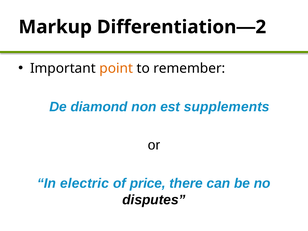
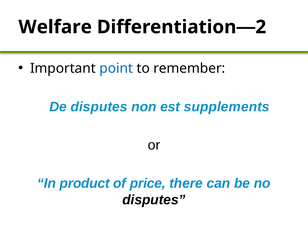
Markup: Markup -> Welfare
point colour: orange -> blue
De diamond: diamond -> disputes
electric: electric -> product
